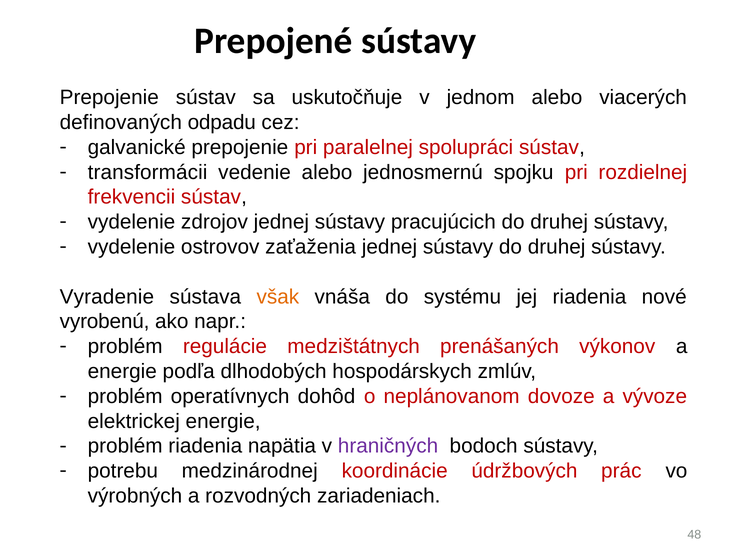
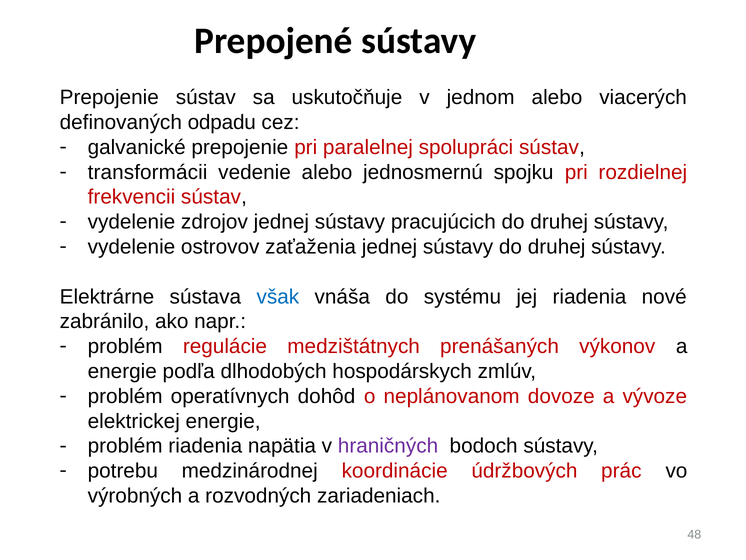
Vyradenie: Vyradenie -> Elektrárne
však colour: orange -> blue
vyrobenú: vyrobenú -> zabránilo
